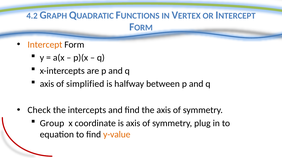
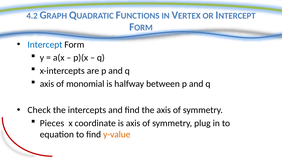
Intercept colour: orange -> blue
simplified: simplified -> monomial
Group: Group -> Pieces
